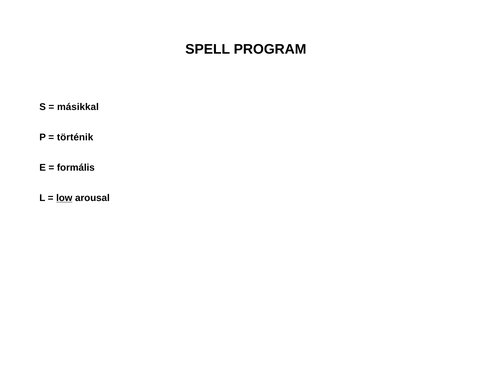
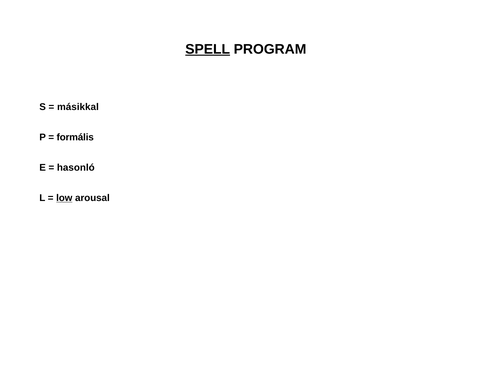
SPELL underline: none -> present
történik: történik -> formális
formális: formális -> hasonló
